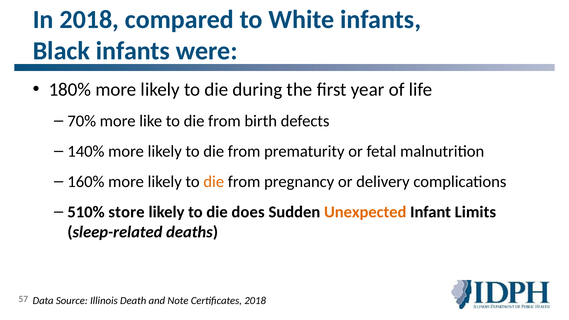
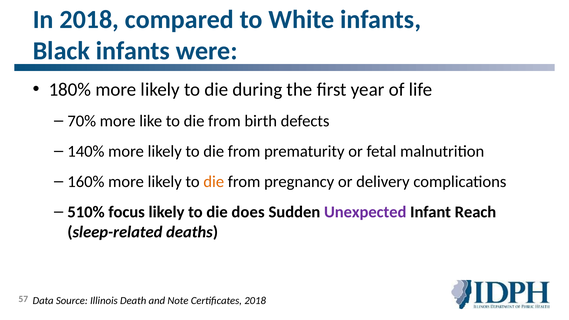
store: store -> focus
Unexpected colour: orange -> purple
Limits: Limits -> Reach
